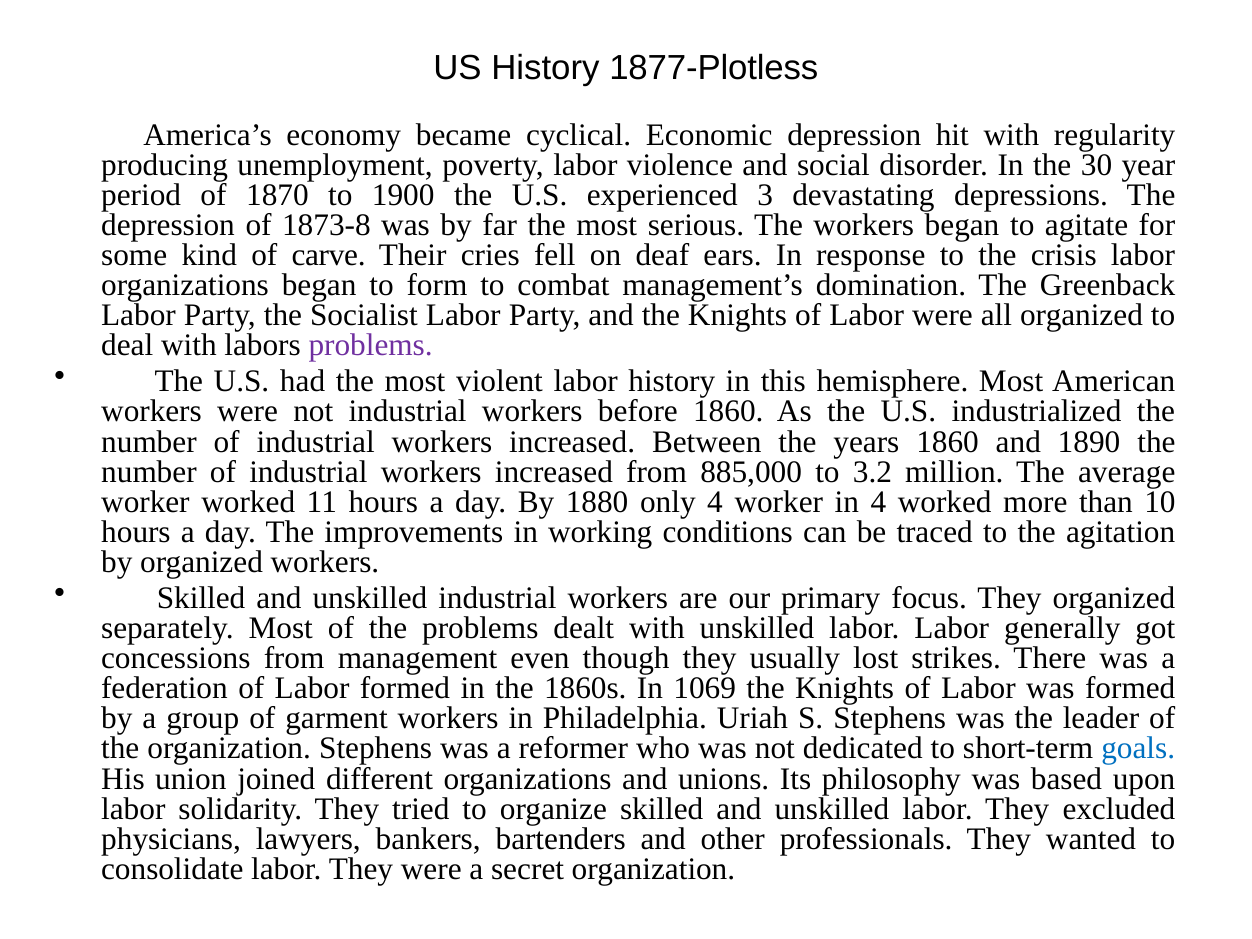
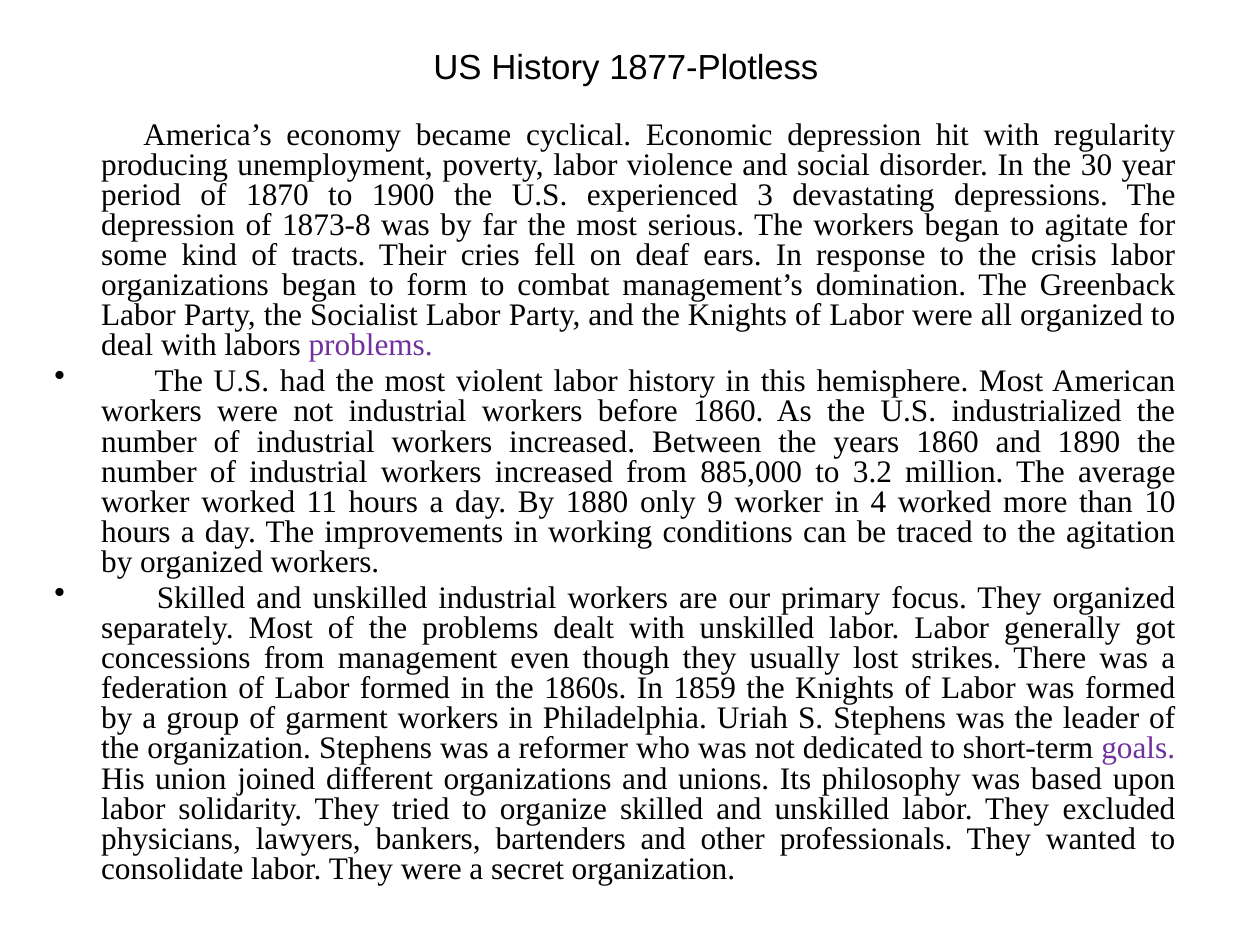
carve: carve -> tracts
only 4: 4 -> 9
1069: 1069 -> 1859
goals colour: blue -> purple
